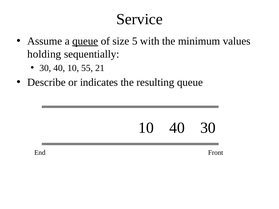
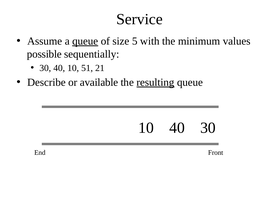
holding: holding -> possible
55: 55 -> 51
indicates: indicates -> available
resulting underline: none -> present
